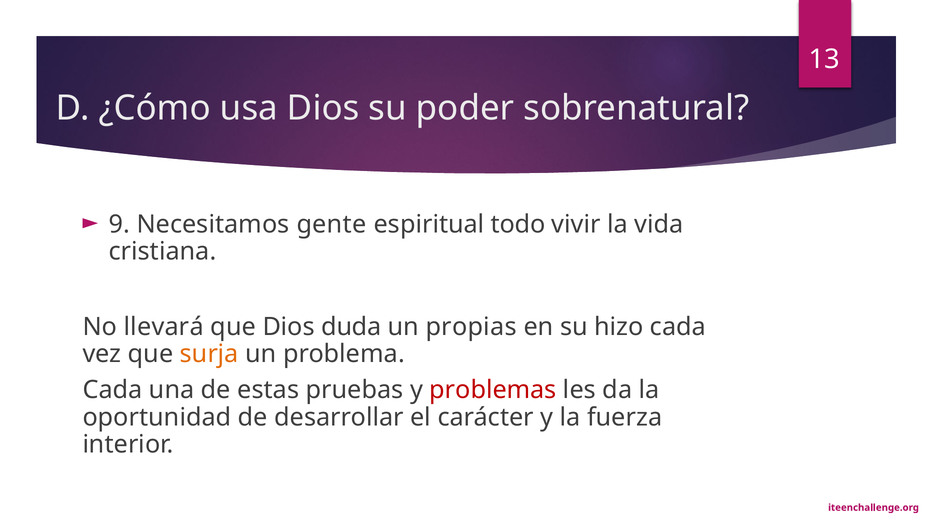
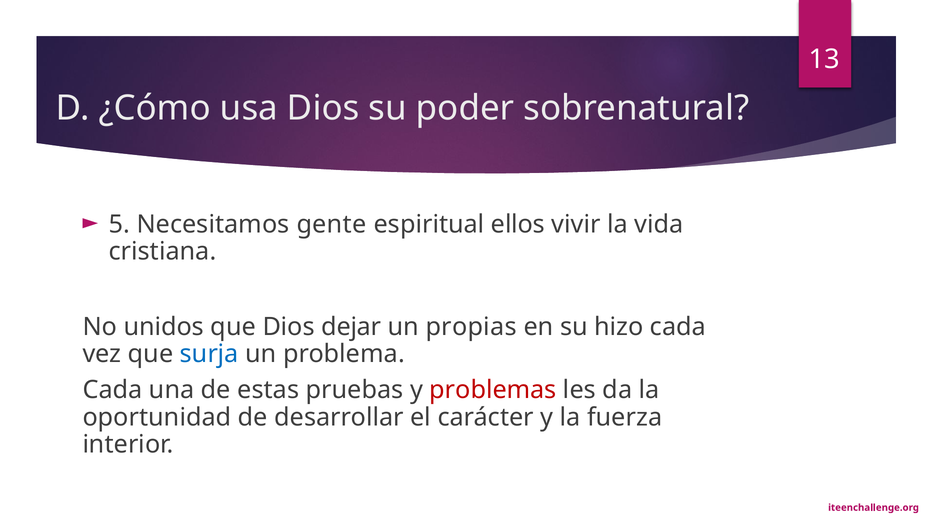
9: 9 -> 5
todo: todo -> ellos
llevará: llevará -> unidos
duda: duda -> dejar
surja colour: orange -> blue
